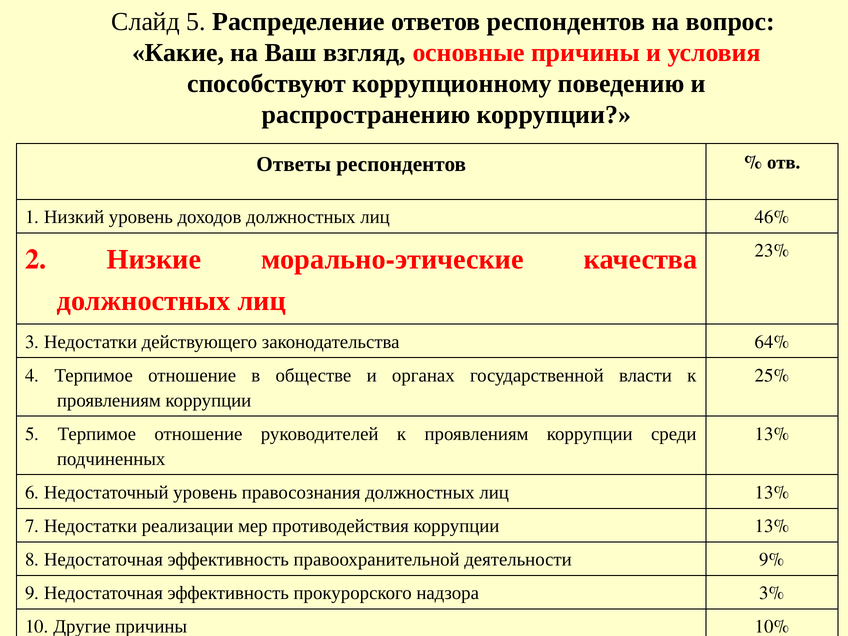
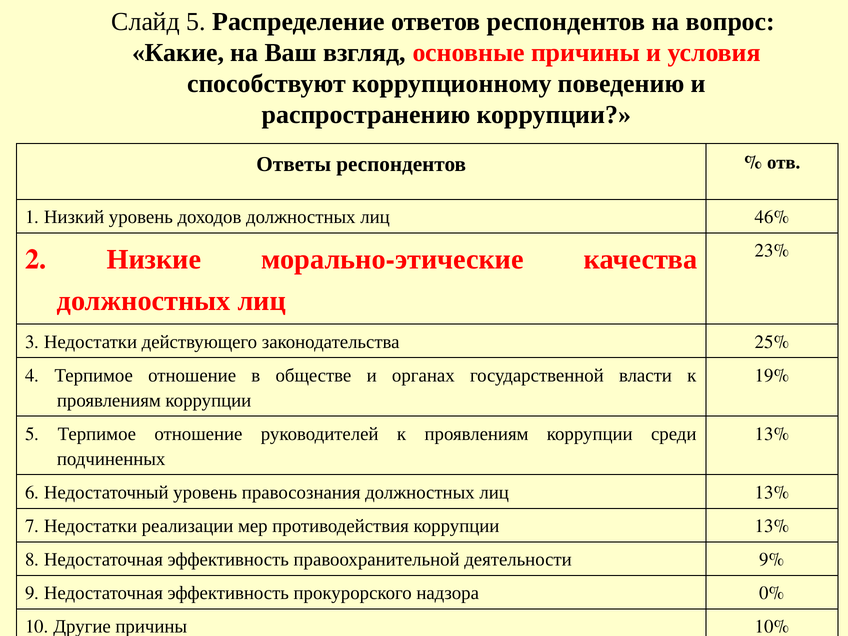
64%: 64% -> 25%
25%: 25% -> 19%
3%: 3% -> 0%
